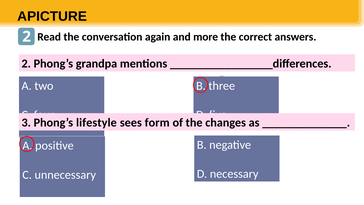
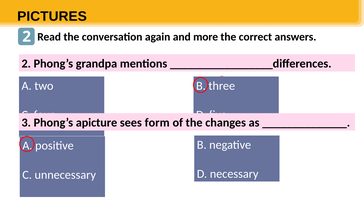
APICTURE: APICTURE -> PICTURES
lifestyle: lifestyle -> apicture
